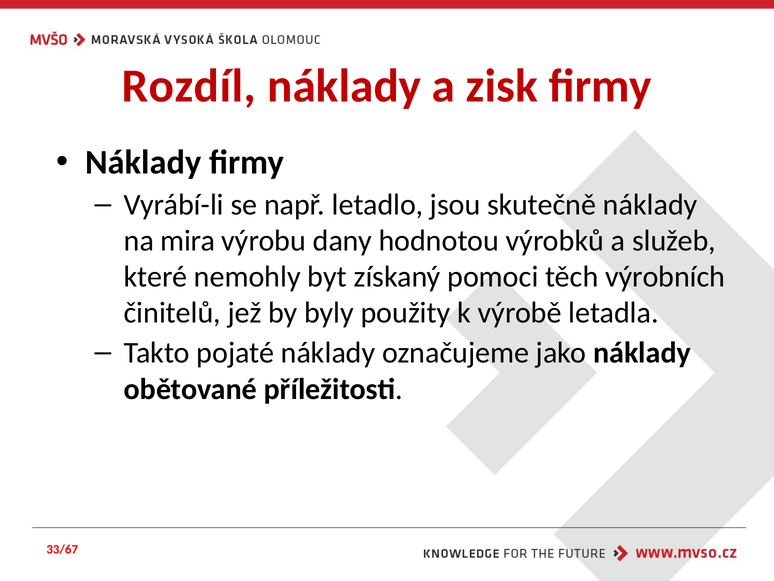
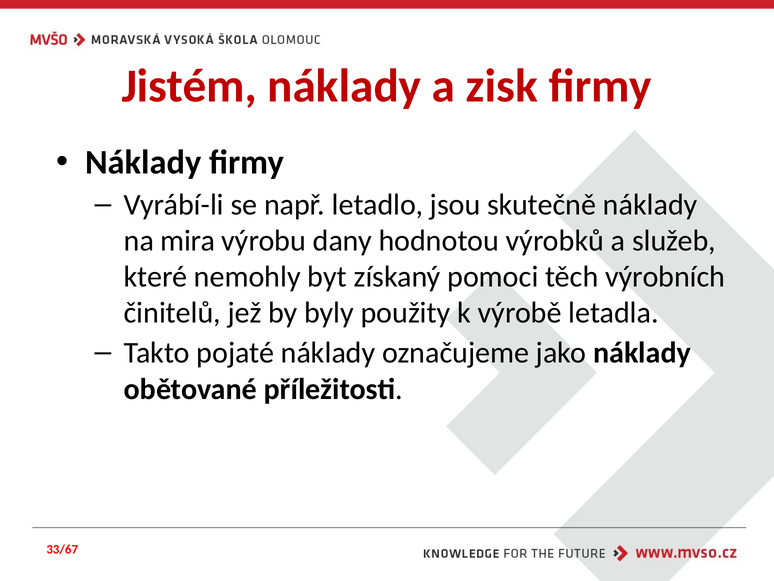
Rozdíl: Rozdíl -> Jistém
